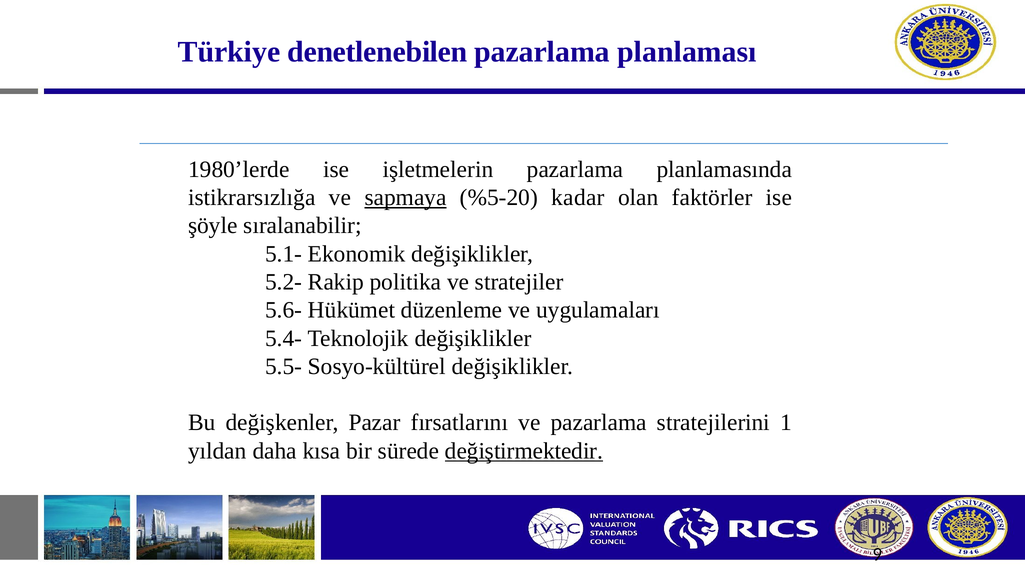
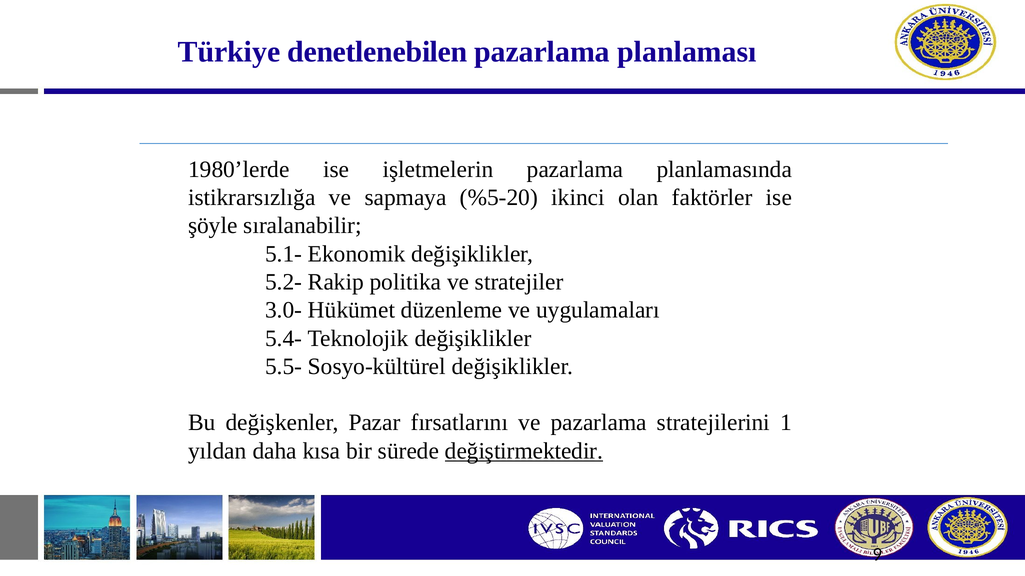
sapmaya underline: present -> none
kadar: kadar -> ikinci
5.6-: 5.6- -> 3.0-
